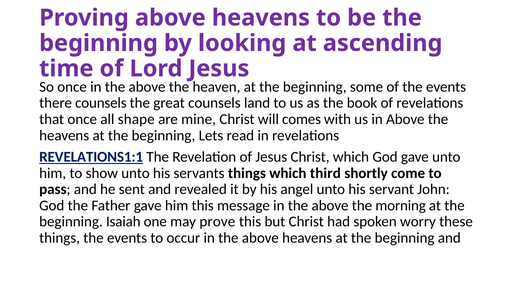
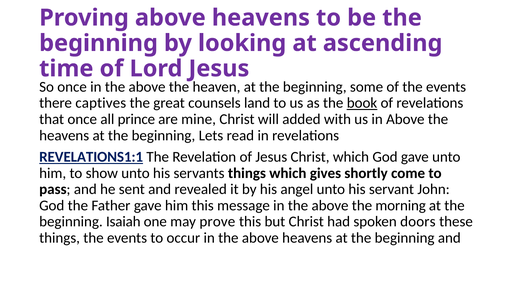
there counsels: counsels -> captives
book underline: none -> present
shape: shape -> prince
comes: comes -> added
third: third -> gives
worry: worry -> doors
